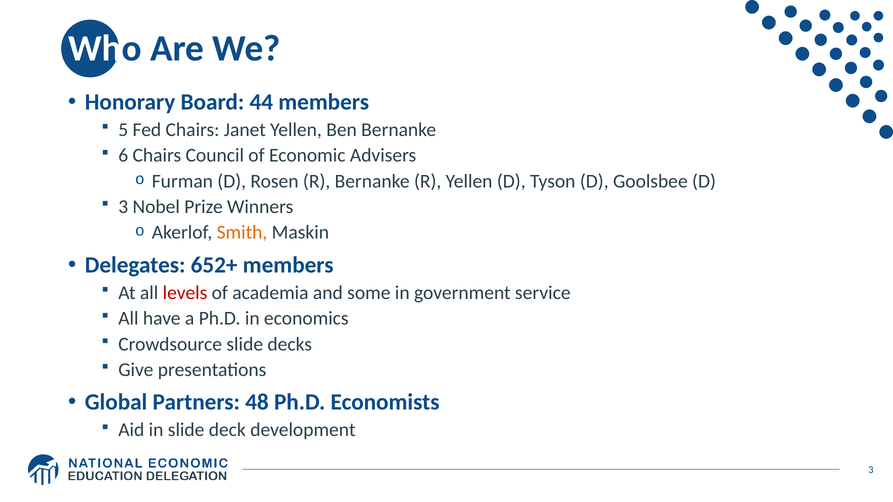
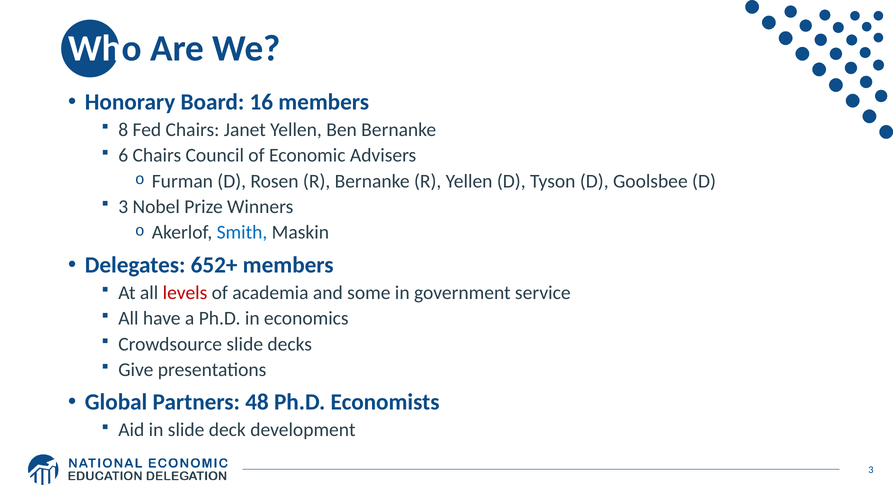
44: 44 -> 16
5: 5 -> 8
Smith colour: orange -> blue
